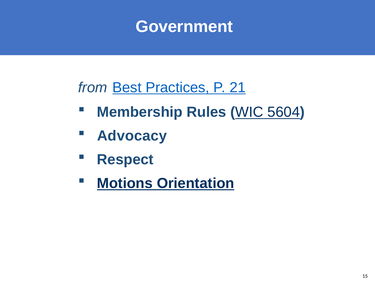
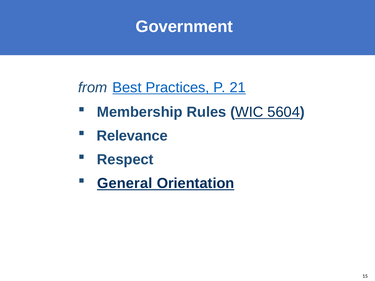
Advocacy: Advocacy -> Relevance
Motions: Motions -> General
